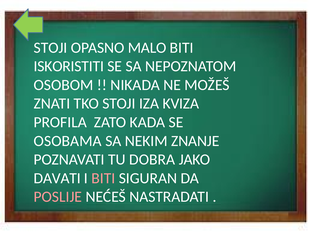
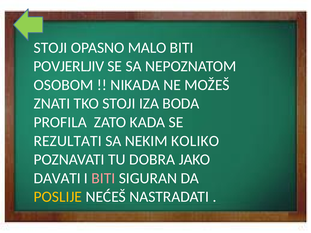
ISKORISTITI: ISKORISTITI -> POVJERLJIV
KVIZA: KVIZA -> BODA
OSOBAMA: OSOBAMA -> REZULTATI
ZNANJE: ZNANJE -> KOLIKO
POSLIJE colour: pink -> yellow
